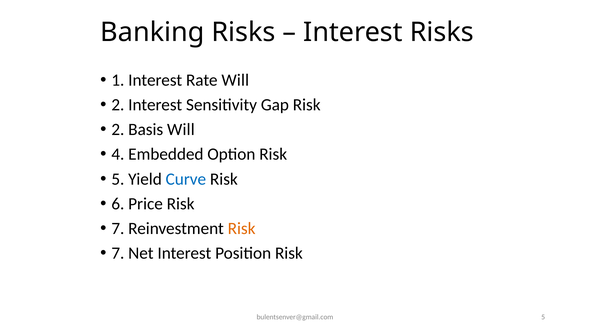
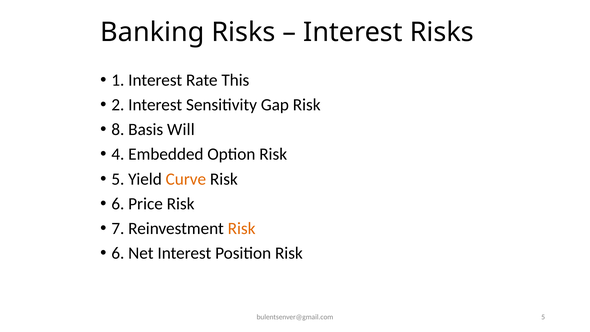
Rate Will: Will -> This
2 at (118, 129): 2 -> 8
Curve colour: blue -> orange
7 at (118, 253): 7 -> 6
